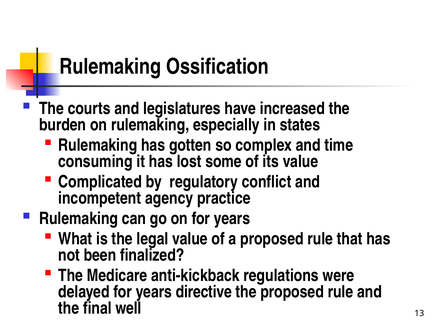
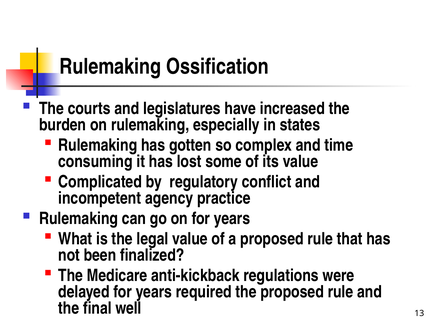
directive: directive -> required
